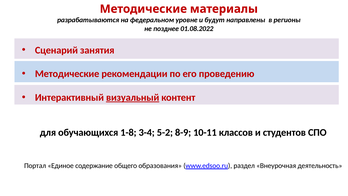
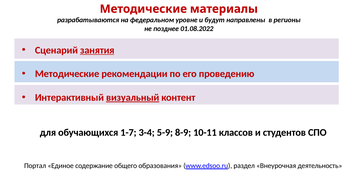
занятия underline: none -> present
1-8: 1-8 -> 1-7
5-2: 5-2 -> 5-9
